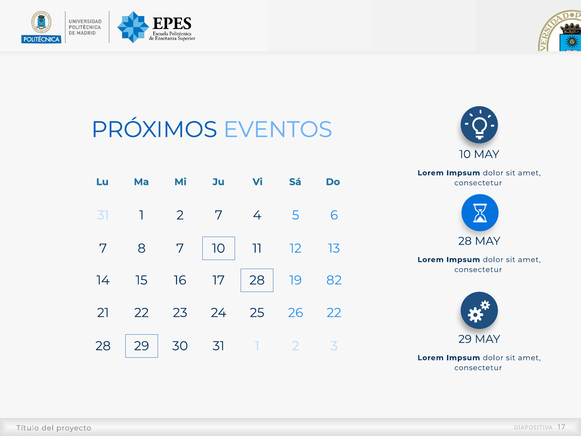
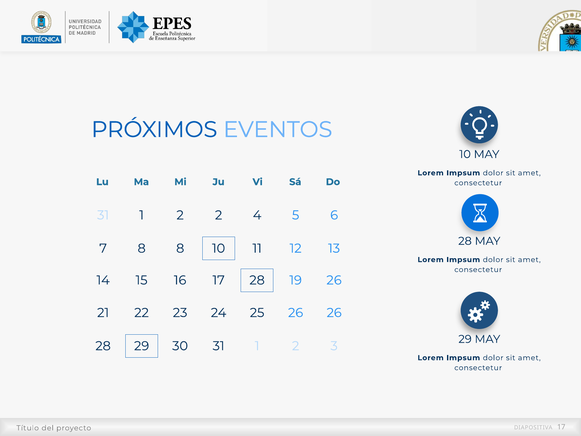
2 7: 7 -> 2
8 7: 7 -> 8
19 82: 82 -> 26
26 22: 22 -> 26
